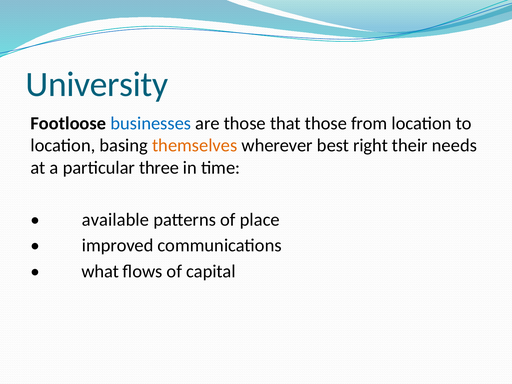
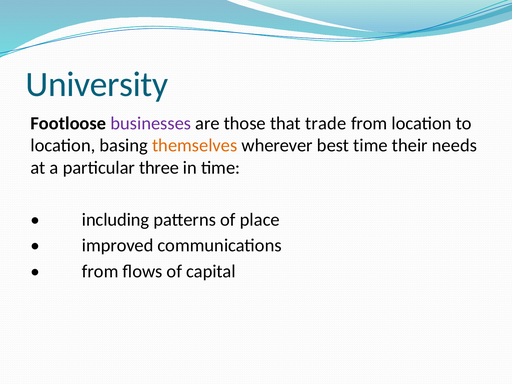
businesses colour: blue -> purple
that those: those -> trade
best right: right -> time
available: available -> including
what at (100, 271): what -> from
